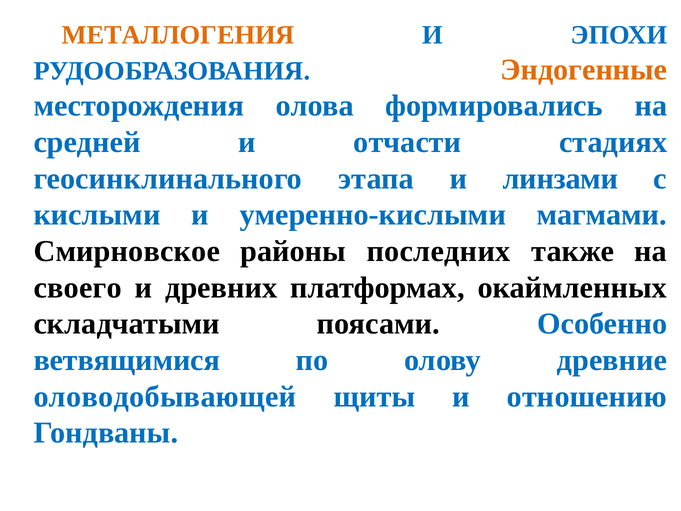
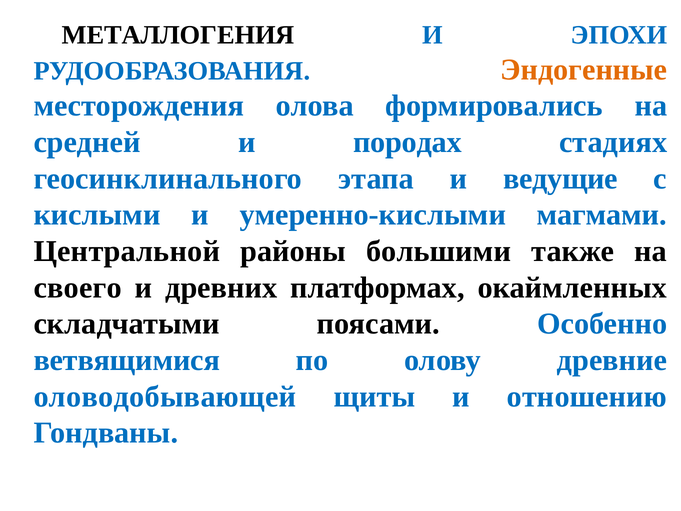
МЕТАЛЛОГЕНИЯ colour: orange -> black
отчасти: отчасти -> породах
линзами: линзами -> ведущие
Смирновское: Смирновское -> Центральной
последних: последних -> большими
